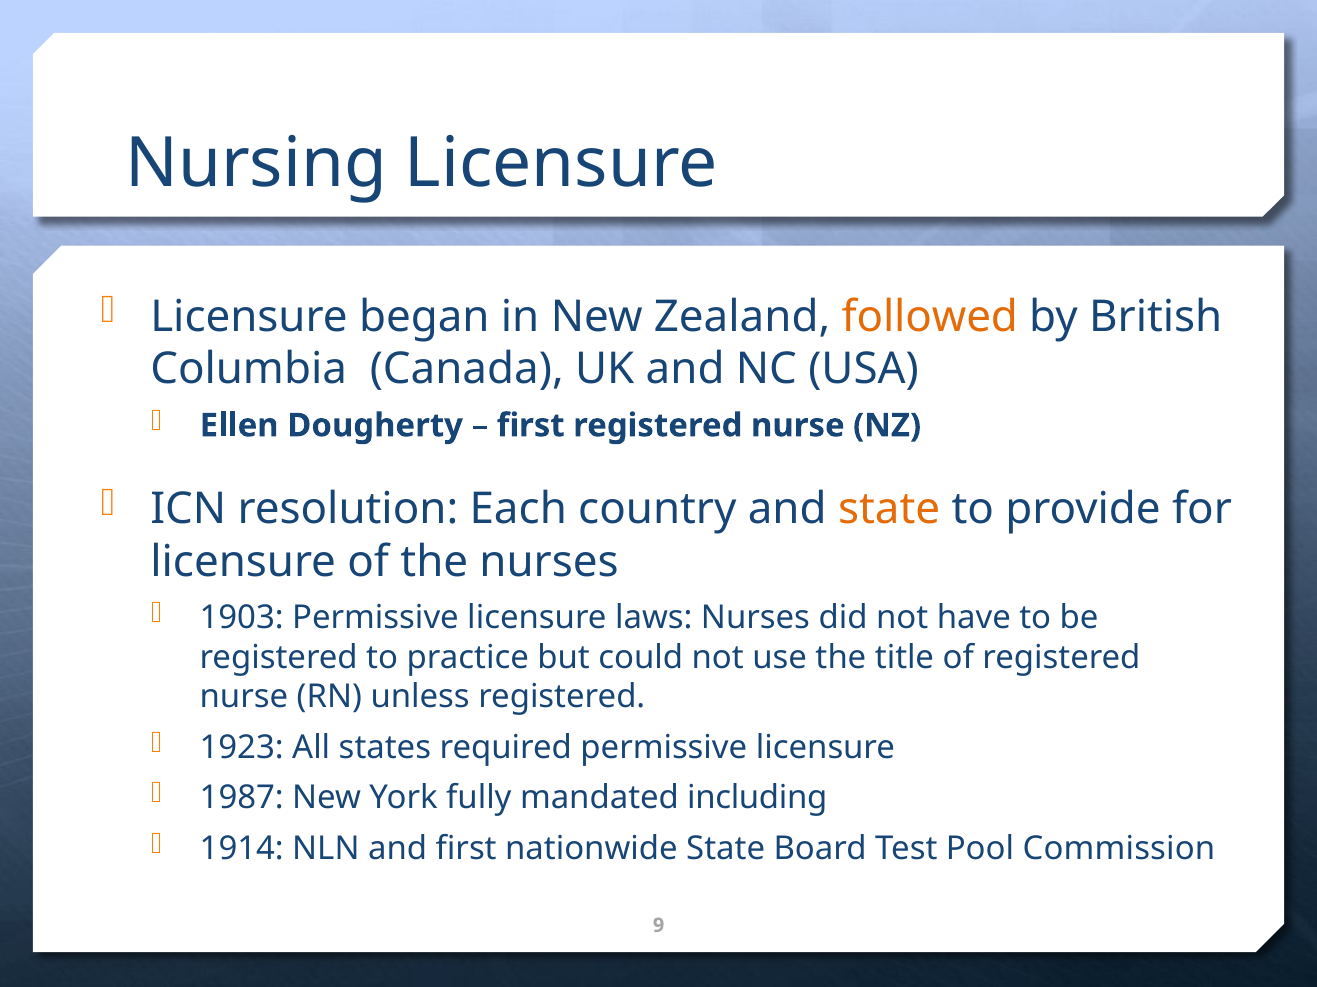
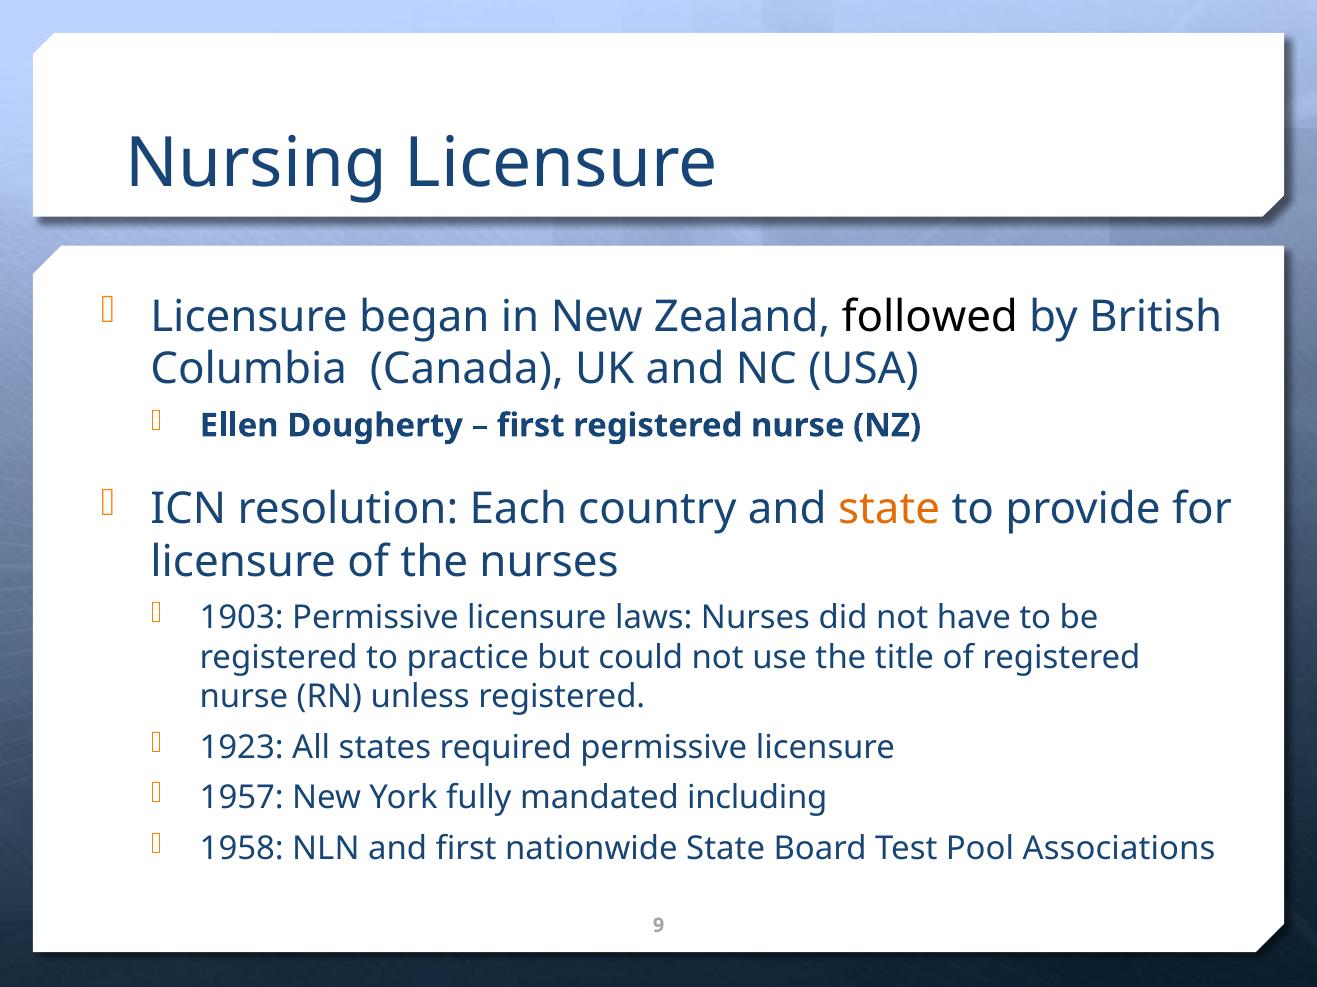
followed colour: orange -> black
1987: 1987 -> 1957
1914: 1914 -> 1958
Commission: Commission -> Associations
